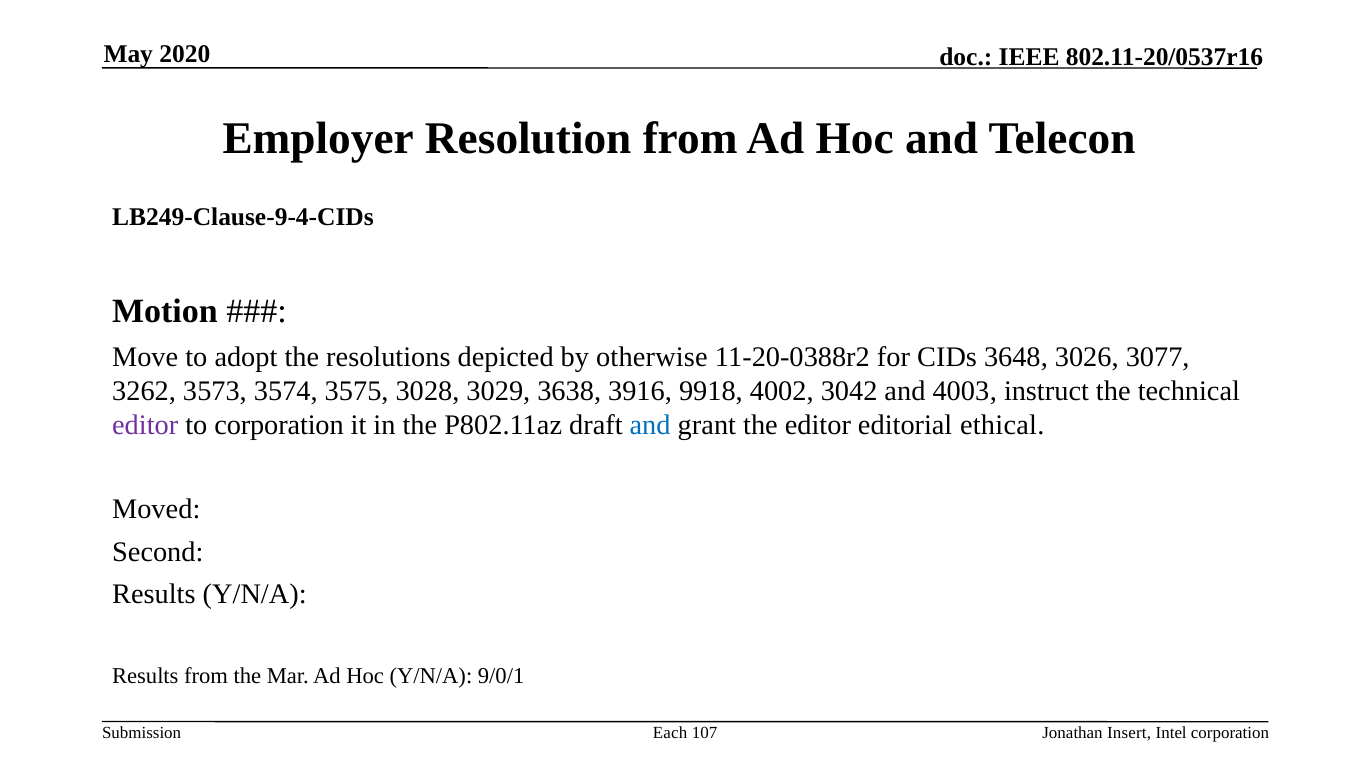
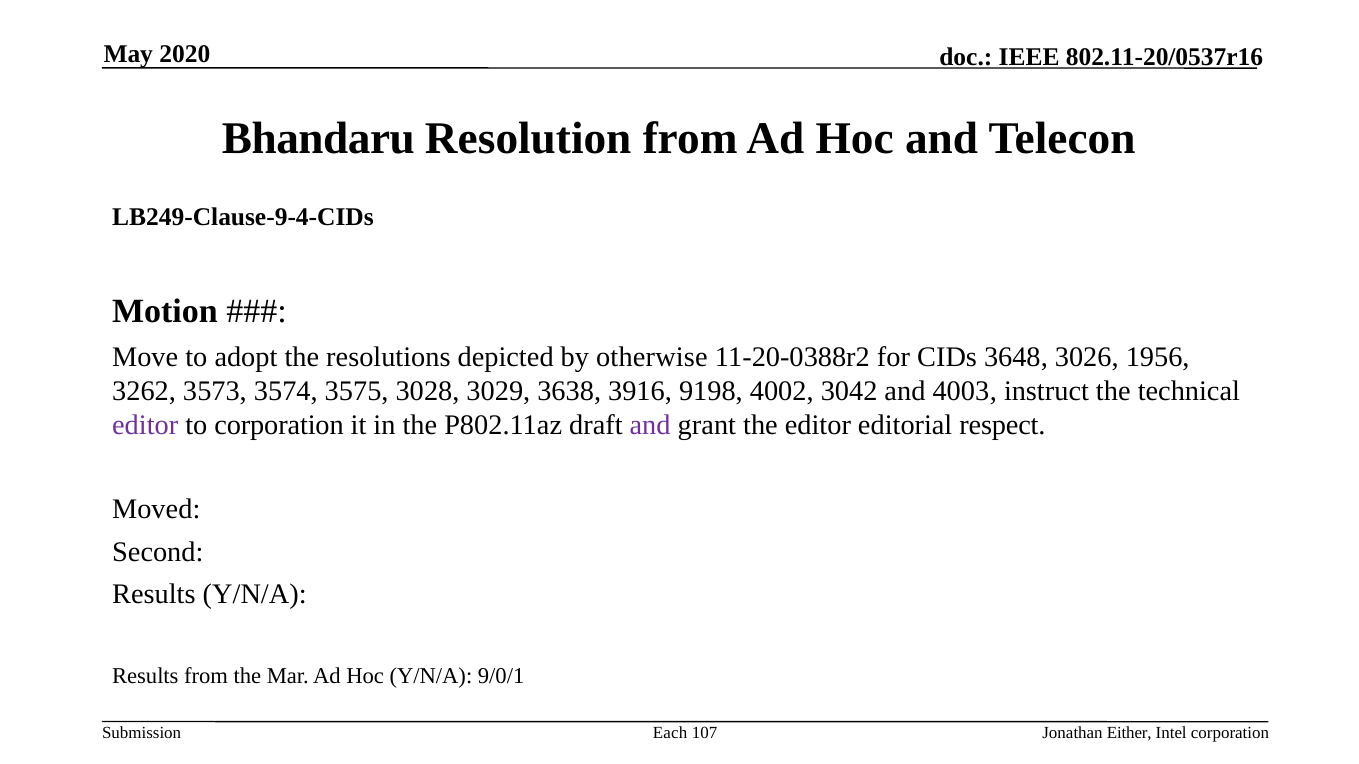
Employer: Employer -> Bhandaru
3077: 3077 -> 1956
9918: 9918 -> 9198
and at (650, 425) colour: blue -> purple
ethical: ethical -> respect
Insert: Insert -> Either
